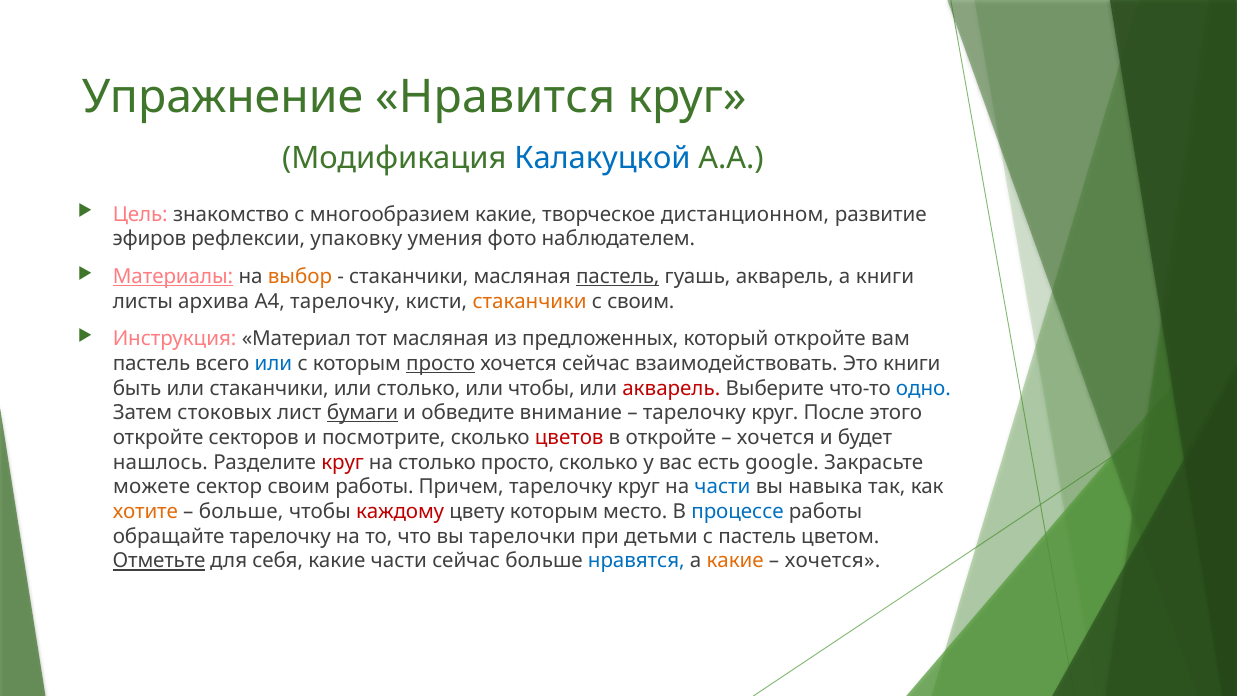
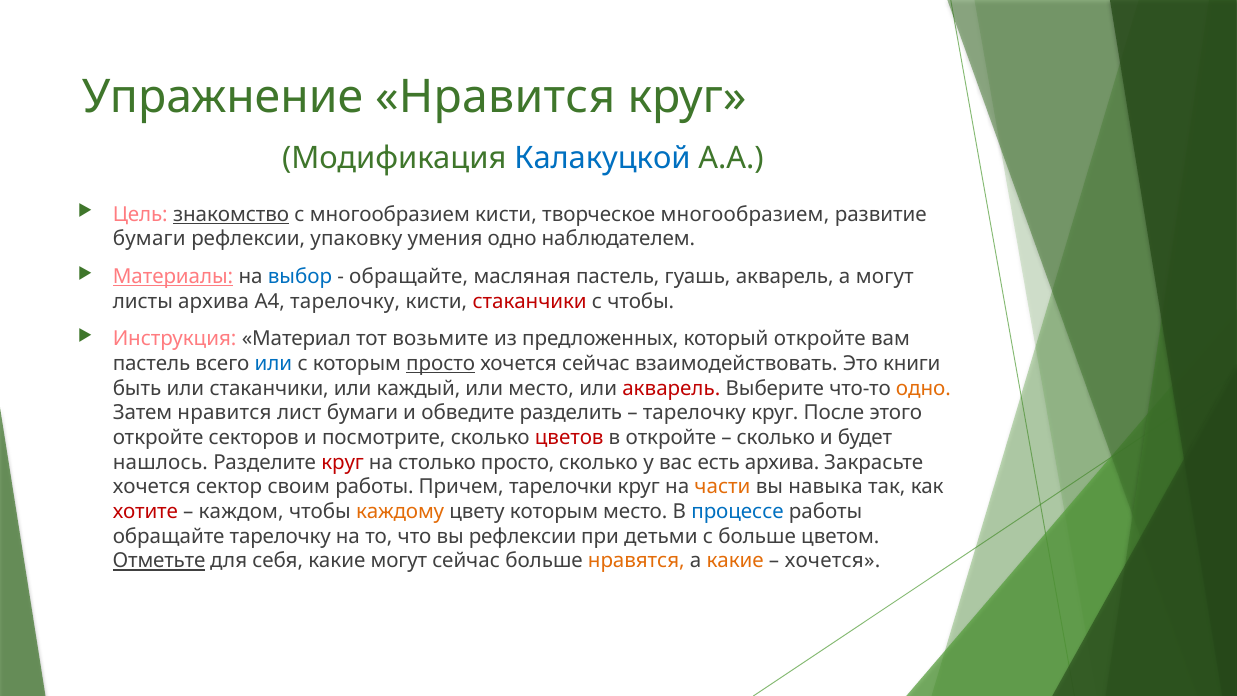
знакомство underline: none -> present
многообразием какие: какие -> кисти
творческое дистанционном: дистанционном -> многообразием
эфиров at (149, 239): эфиров -> бумаги
умения фото: фото -> одно
выбор colour: orange -> blue
стаканчики at (409, 277): стаканчики -> обращайте
пастель at (618, 277) underline: present -> none
а книги: книги -> могут
стаканчики at (530, 301) colour: orange -> red
с своим: своим -> чтобы
тот масляная: масляная -> возьмите
или столько: столько -> каждый
или чтобы: чтобы -> место
одно at (923, 388) colour: blue -> orange
Затем стоковых: стоковых -> нравится
бумаги at (363, 413) underline: present -> none
внимание: внимание -> разделить
хочется at (776, 438): хочется -> сколько
есть google: google -> архива
можете at (152, 487): можете -> хочется
Причем тарелочку: тарелочку -> тарелочки
части at (722, 487) colour: blue -> orange
хотите colour: orange -> red
больше at (241, 512): больше -> каждом
каждому colour: red -> orange
вы тарелочки: тарелочки -> рефлексии
с пастель: пастель -> больше
какие части: части -> могут
нравятся colour: blue -> orange
